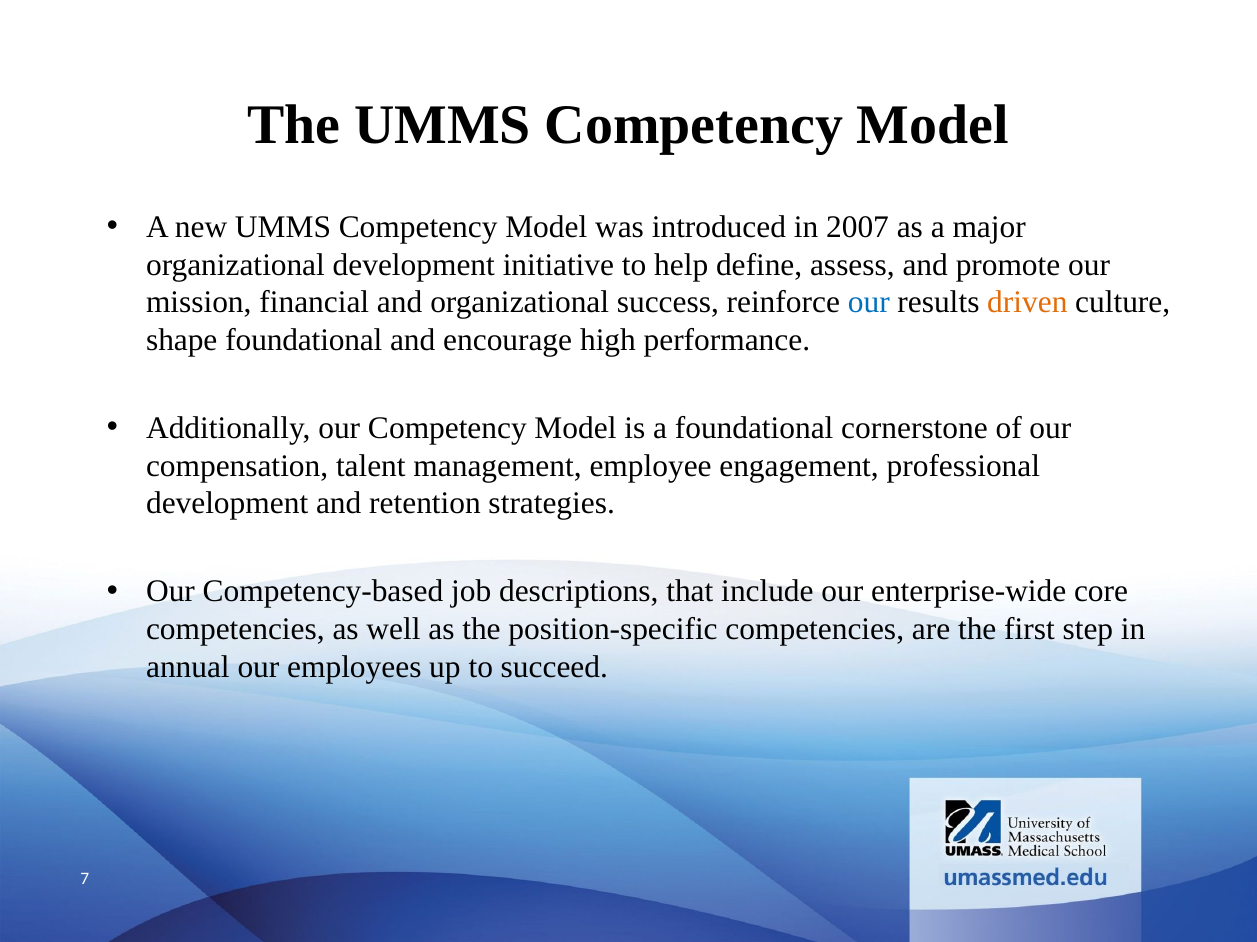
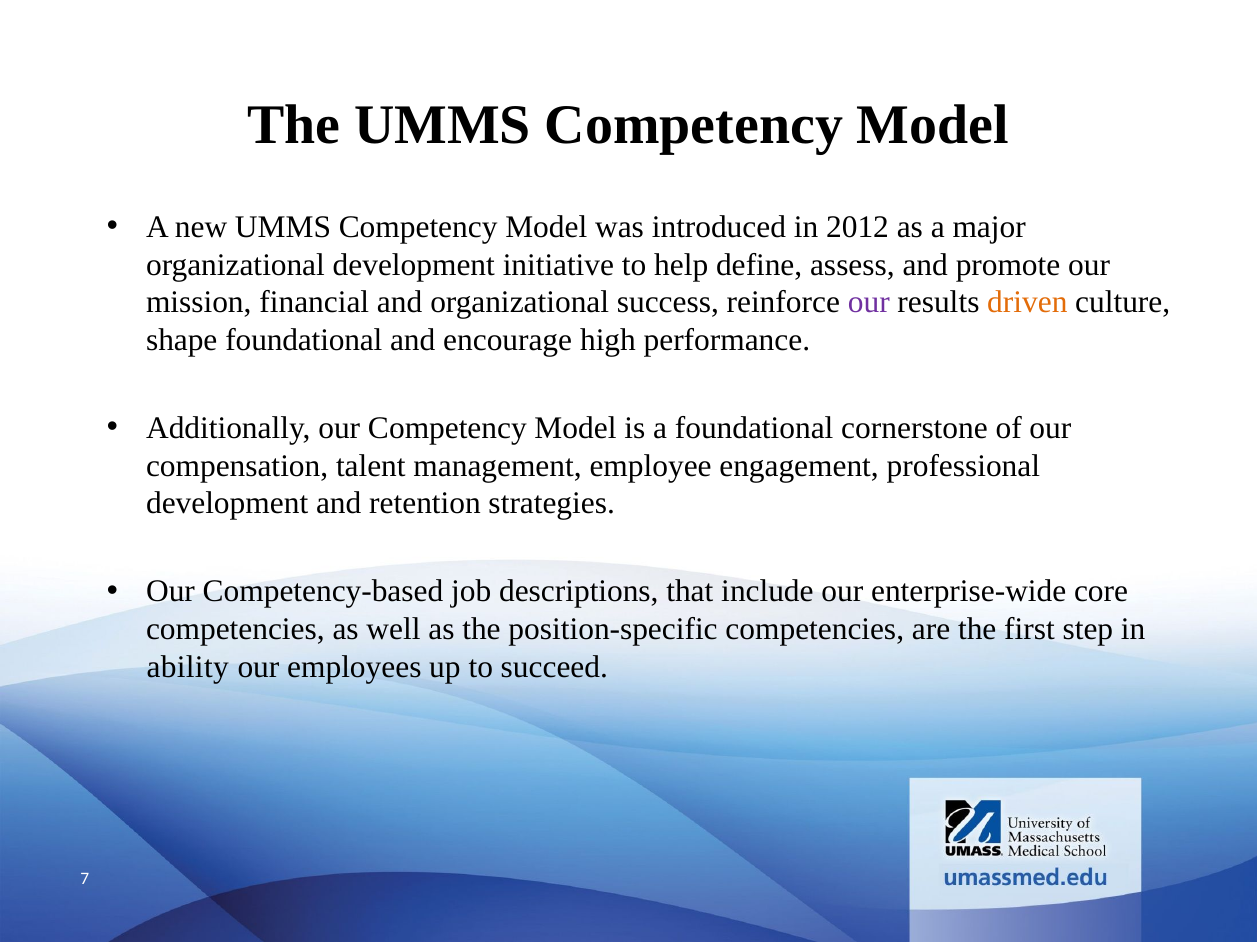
2007: 2007 -> 2012
our at (869, 303) colour: blue -> purple
annual: annual -> ability
